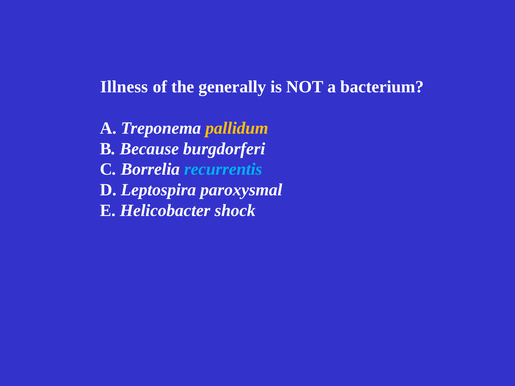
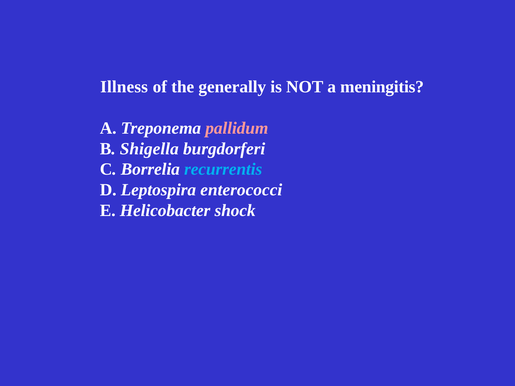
bacterium: bacterium -> meningitis
pallidum colour: yellow -> pink
Because: Because -> Shigella
paroxysmal: paroxysmal -> enterococci
